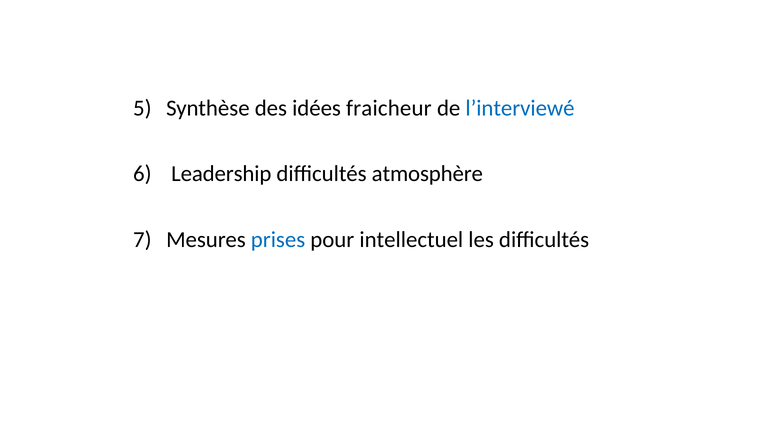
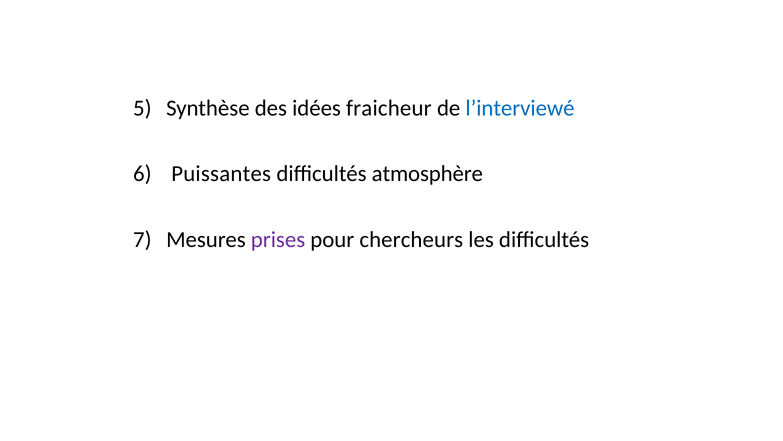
Leadership: Leadership -> Puissantes
prises colour: blue -> purple
intellectuel: intellectuel -> chercheurs
